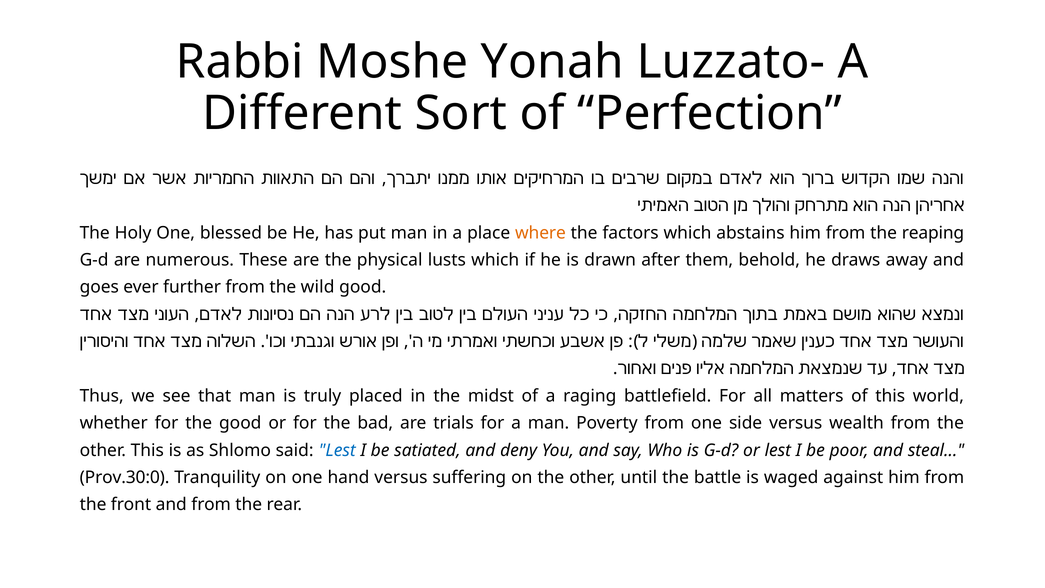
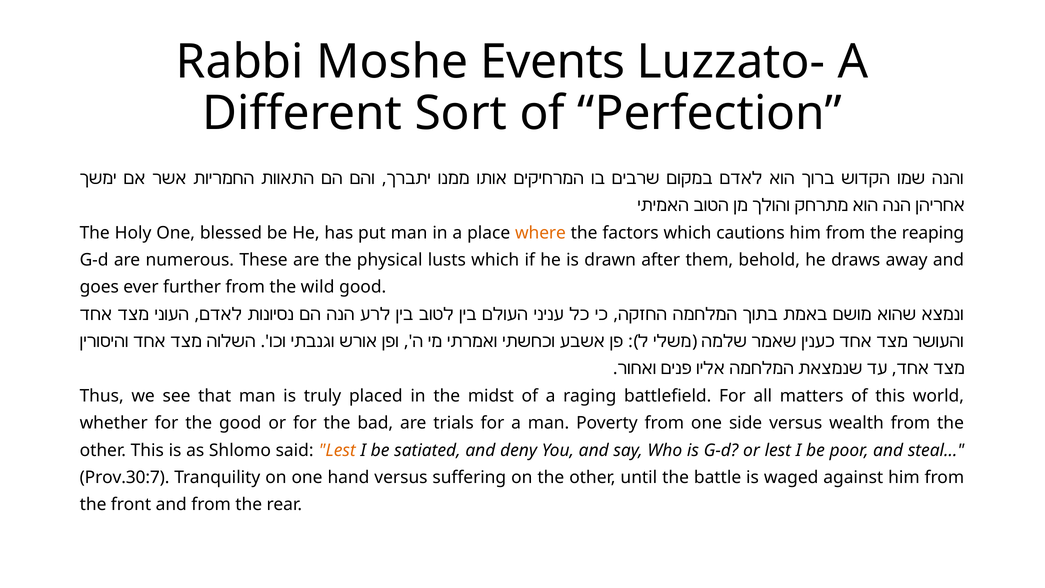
Yonah: Yonah -> Events
abstains: abstains -> cautions
Lest at (337, 450) colour: blue -> orange
Prov.30:0: Prov.30:0 -> Prov.30:7
